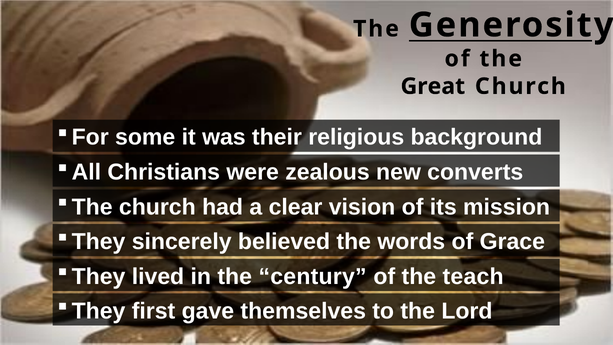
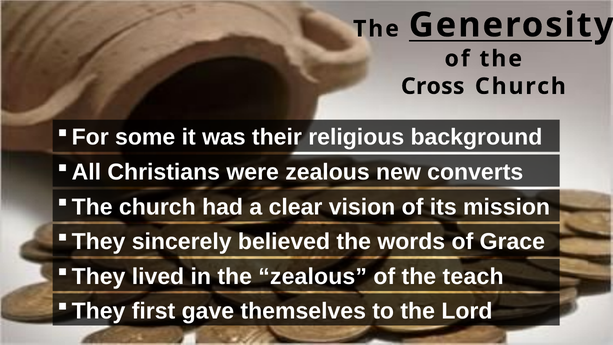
Great: Great -> Cross
the century: century -> zealous
